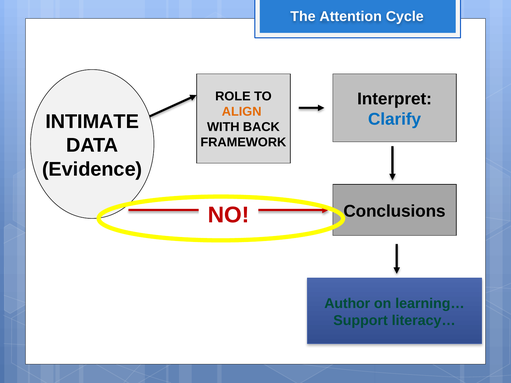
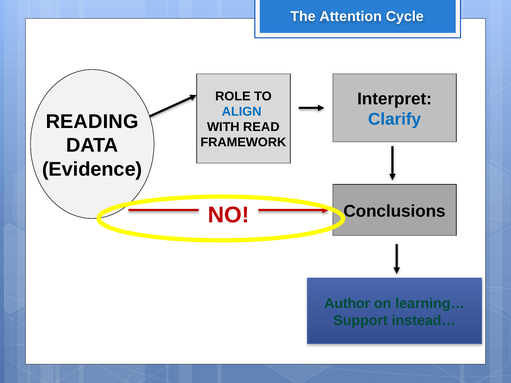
ALIGN colour: orange -> blue
INTIMATE: INTIMATE -> READING
BACK: BACK -> READ
literacy…: literacy… -> instead…
